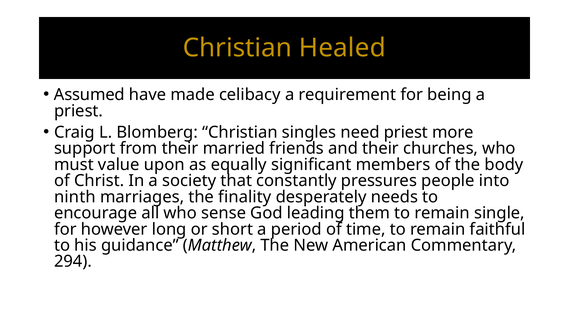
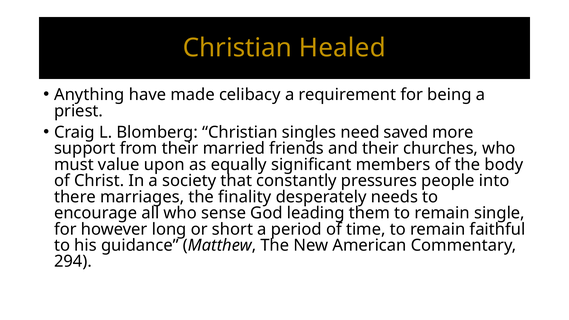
Assumed: Assumed -> Anything
need priest: priest -> saved
ninth: ninth -> there
